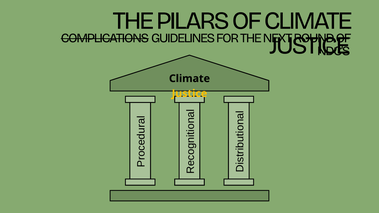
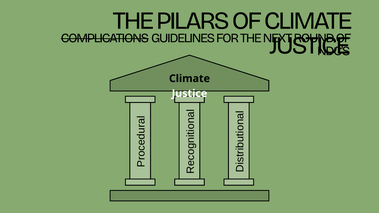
Justice at (189, 94) colour: yellow -> white
